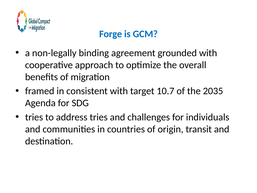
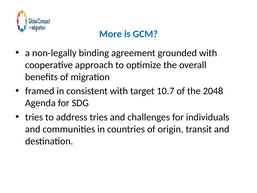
Forge: Forge -> More
2035: 2035 -> 2048
